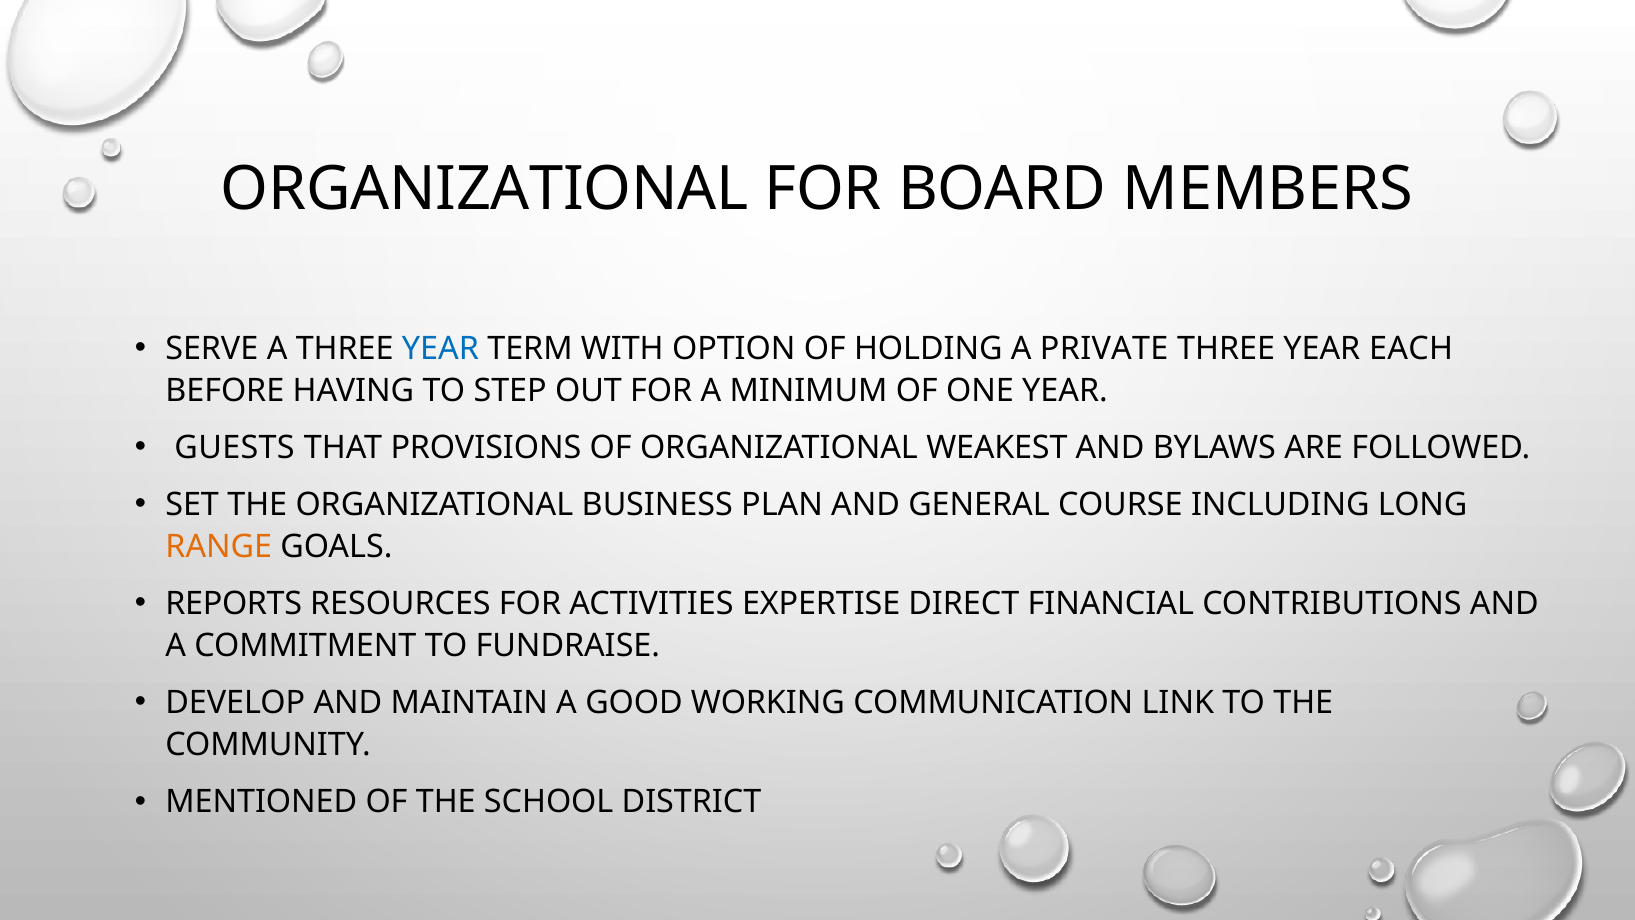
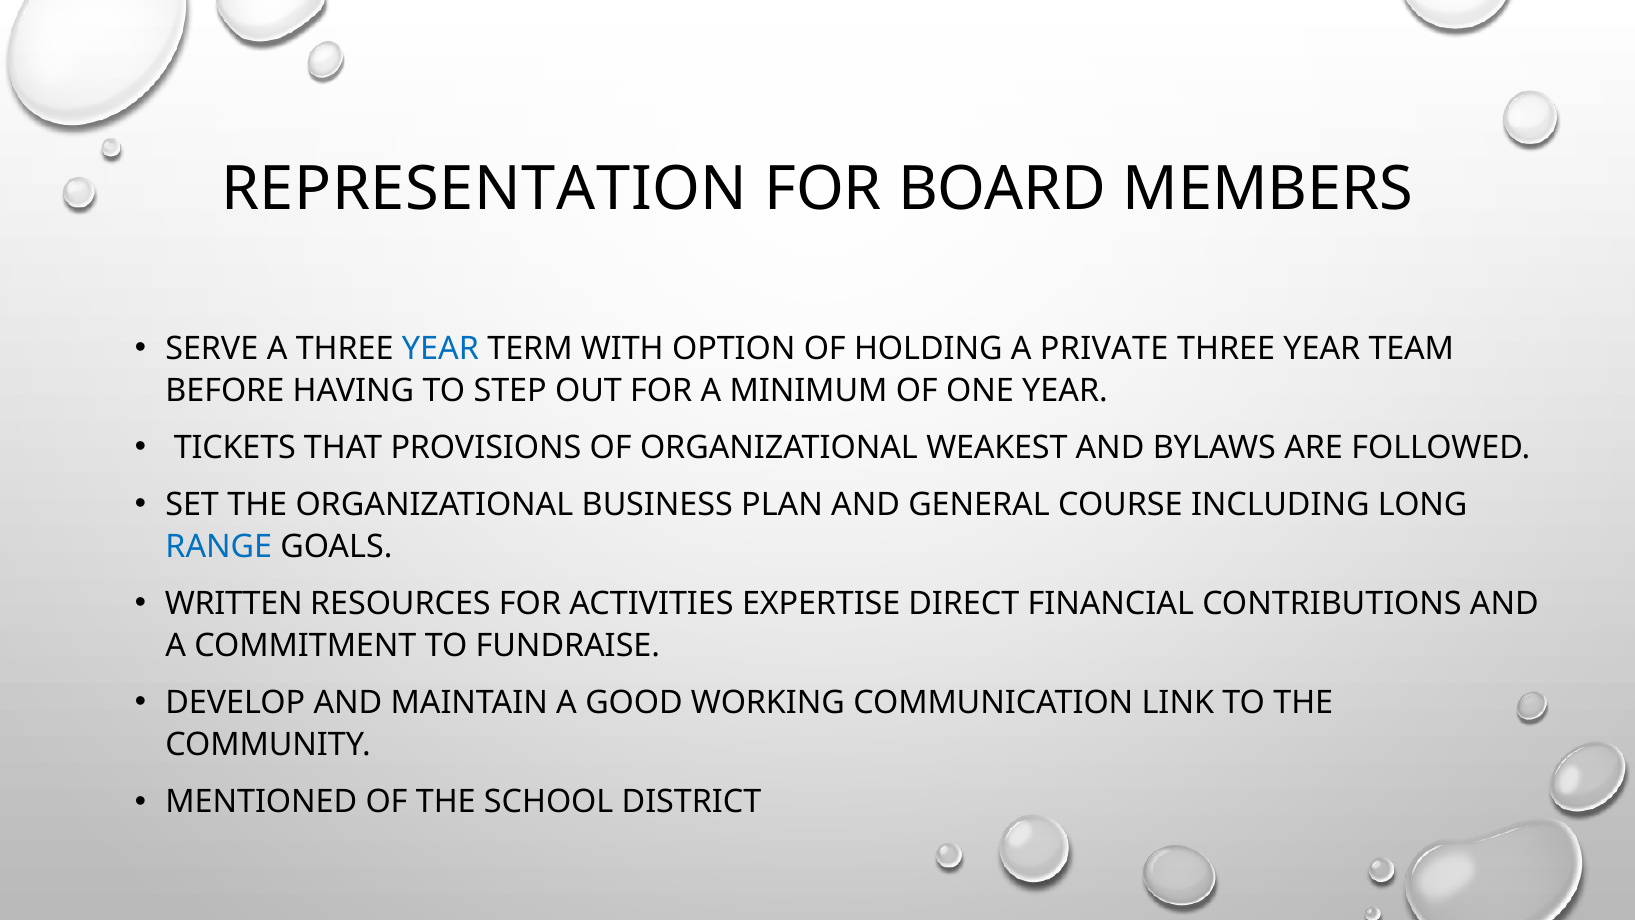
ORGANIZATIONAL at (485, 190): ORGANIZATIONAL -> REPRESENTATION
EACH: EACH -> TEAM
GUESTS: GUESTS -> TICKETS
RANGE colour: orange -> blue
REPORTS: REPORTS -> WRITTEN
